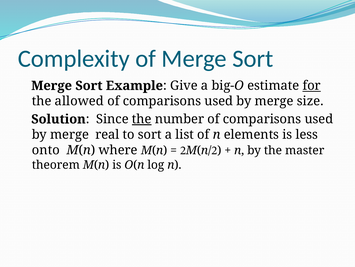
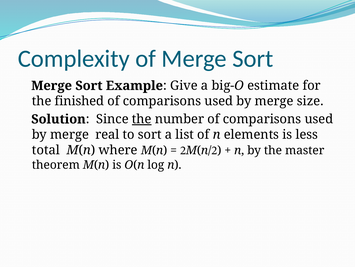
for underline: present -> none
allowed: allowed -> finished
onto: onto -> total
